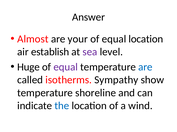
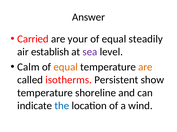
Almost: Almost -> Carried
equal location: location -> steadily
Huge: Huge -> Calm
equal at (66, 67) colour: purple -> orange
are at (145, 67) colour: blue -> orange
Sympathy: Sympathy -> Persistent
